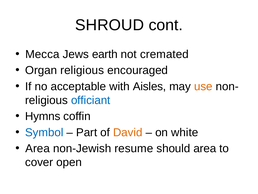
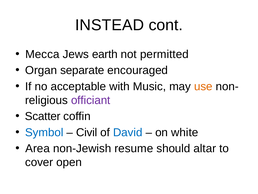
SHROUD: SHROUD -> INSTEAD
cremated: cremated -> permitted
Organ religious: religious -> separate
Aisles: Aisles -> Music
officiant colour: blue -> purple
Hymns: Hymns -> Scatter
Part: Part -> Civil
David colour: orange -> blue
should area: area -> altar
